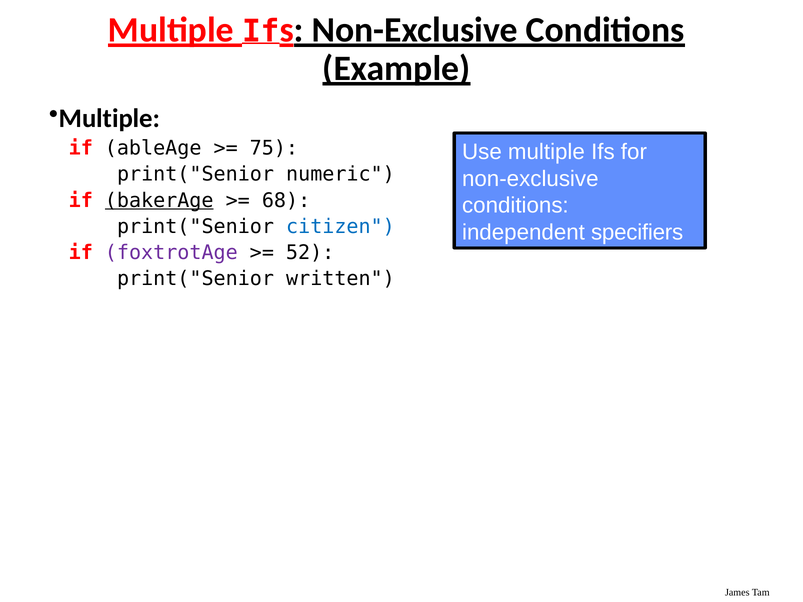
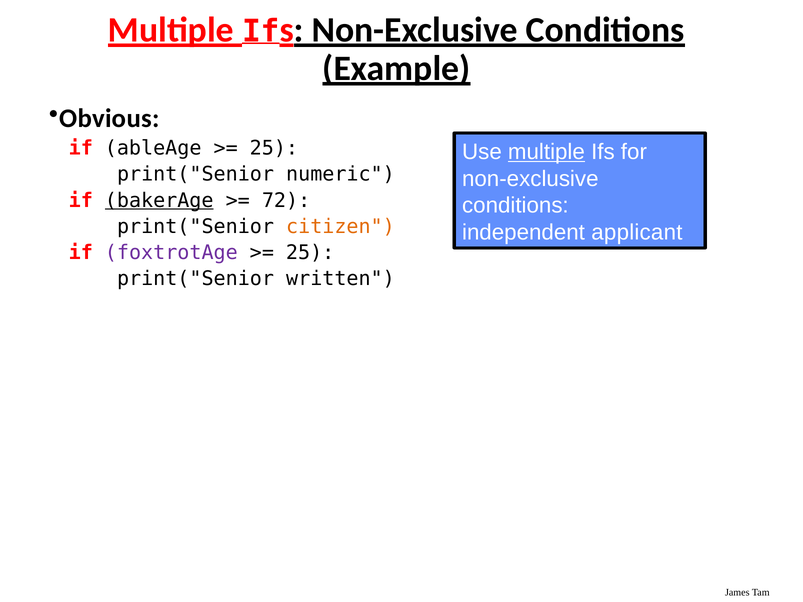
Multiple at (109, 119): Multiple -> Obvious
75 at (274, 148): 75 -> 25
multiple at (546, 152) underline: none -> present
68: 68 -> 72
citizen colour: blue -> orange
specifiers: specifiers -> applicant
52 at (310, 253): 52 -> 25
